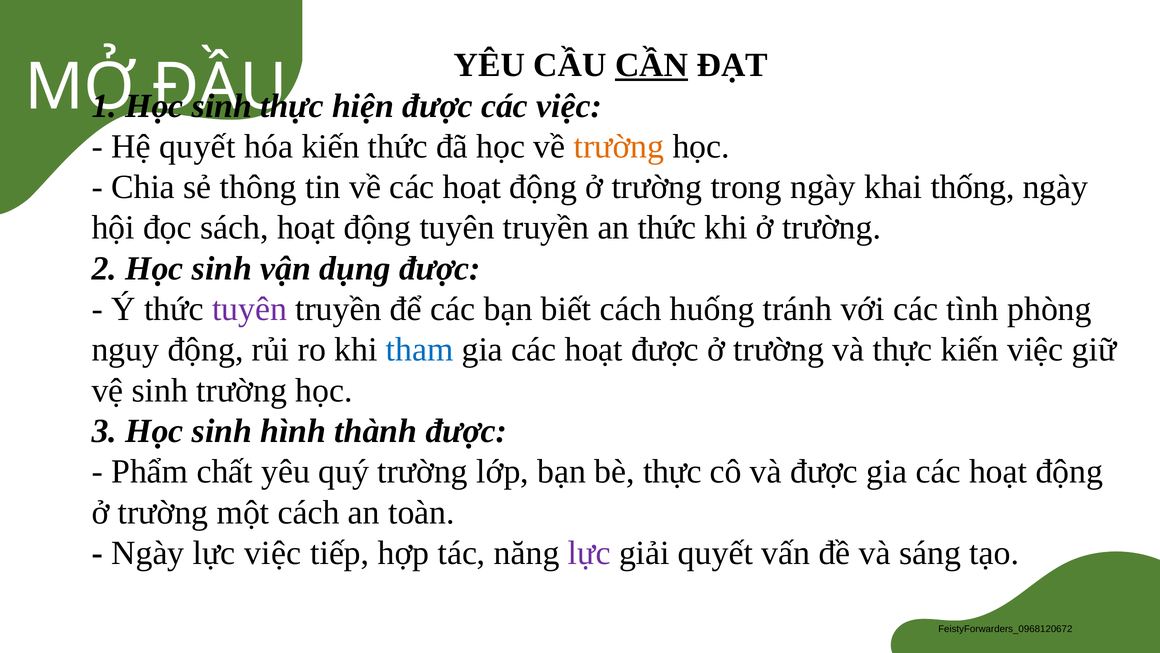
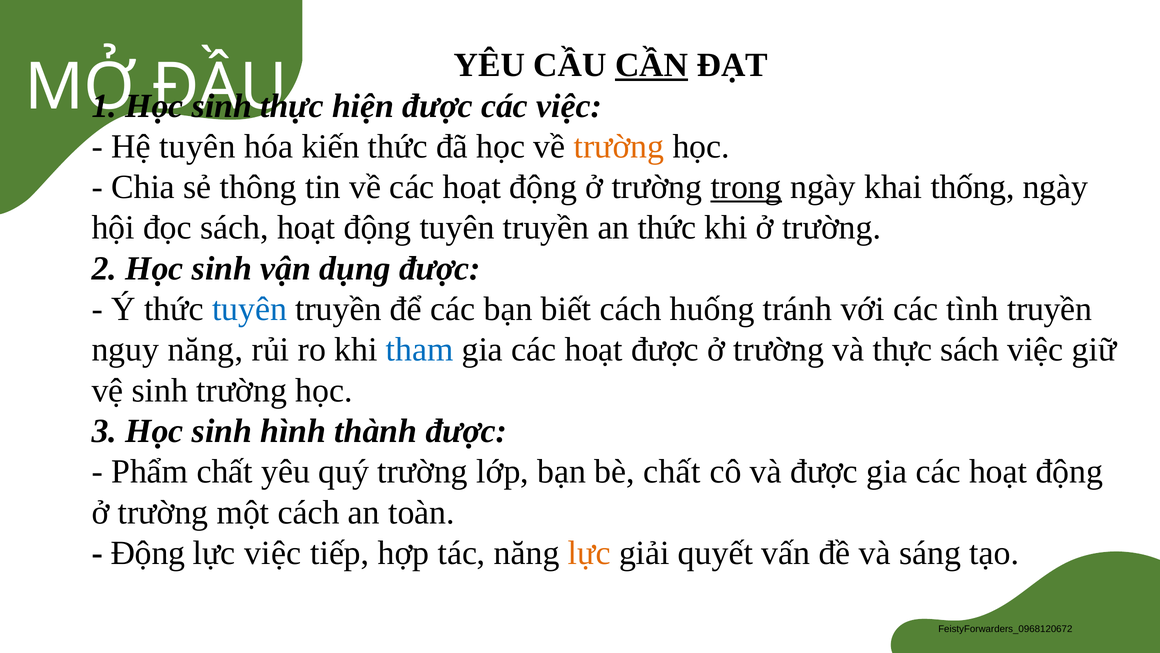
Hệ quyết: quyết -> tuyên
trong underline: none -> present
tuyên at (250, 309) colour: purple -> blue
tình phòng: phòng -> truyền
nguy động: động -> năng
thực kiến: kiến -> sách
bè thực: thực -> chất
Ngày at (148, 553): Ngày -> Động
lực at (589, 553) colour: purple -> orange
